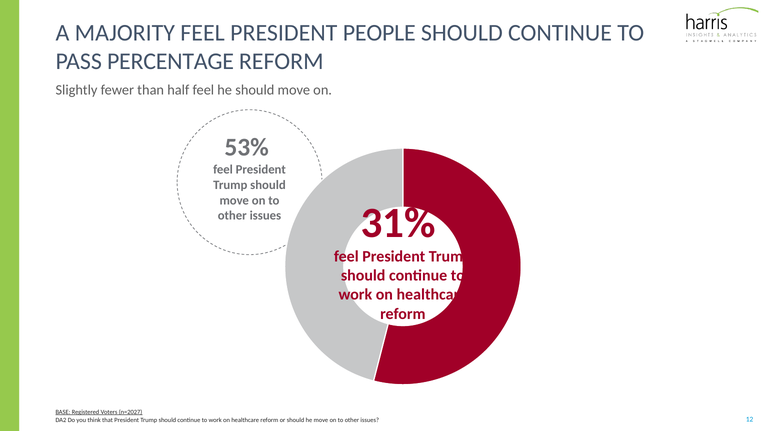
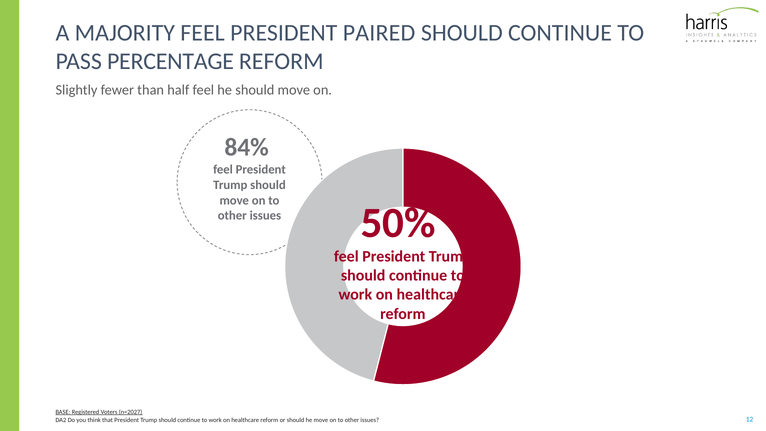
PEOPLE: PEOPLE -> PAIRED
53%: 53% -> 84%
31%: 31% -> 50%
